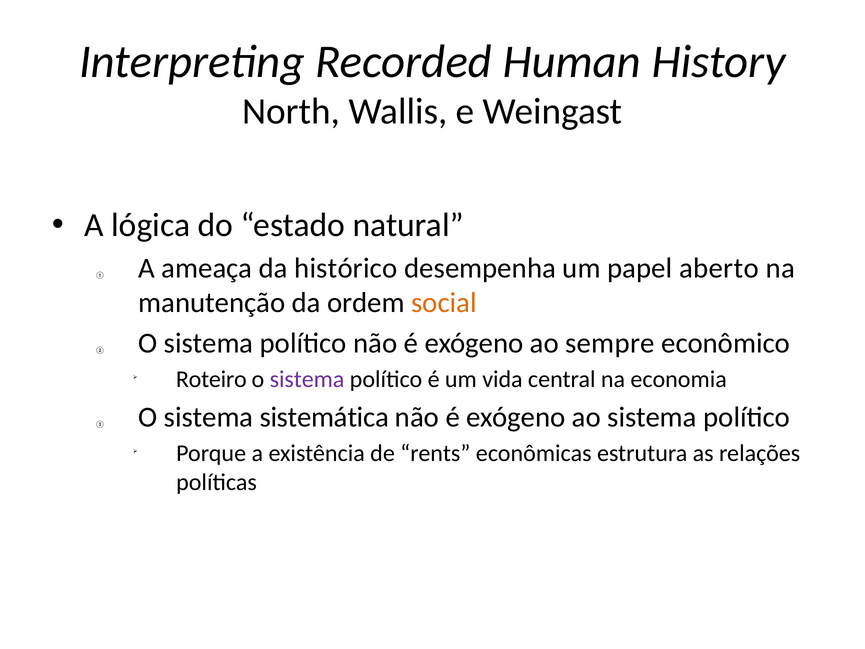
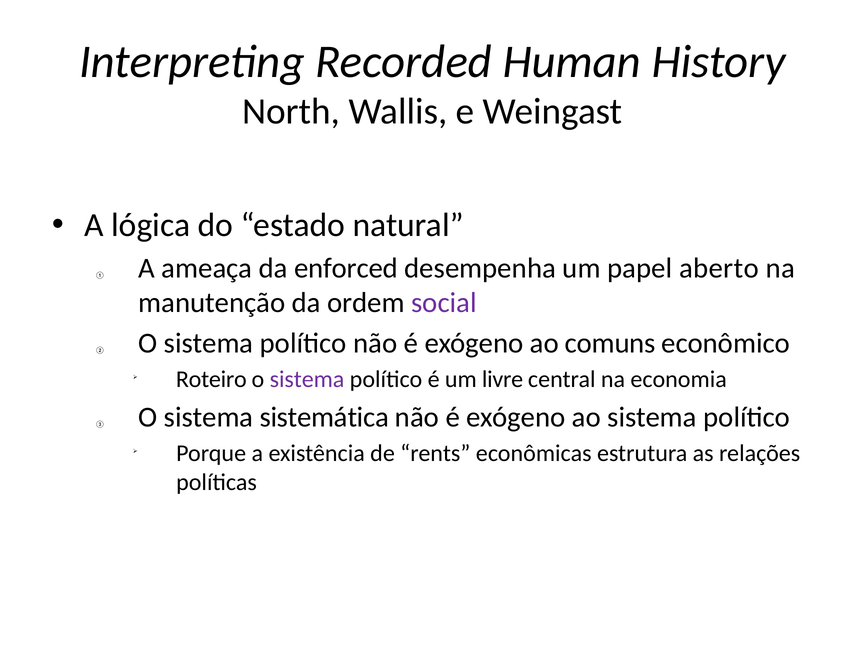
histórico: histórico -> enforced
social colour: orange -> purple
sempre: sempre -> comuns
vida: vida -> livre
